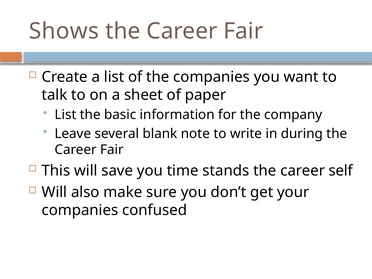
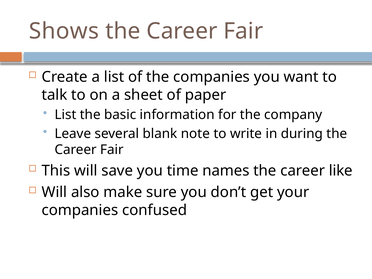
stands: stands -> names
self: self -> like
